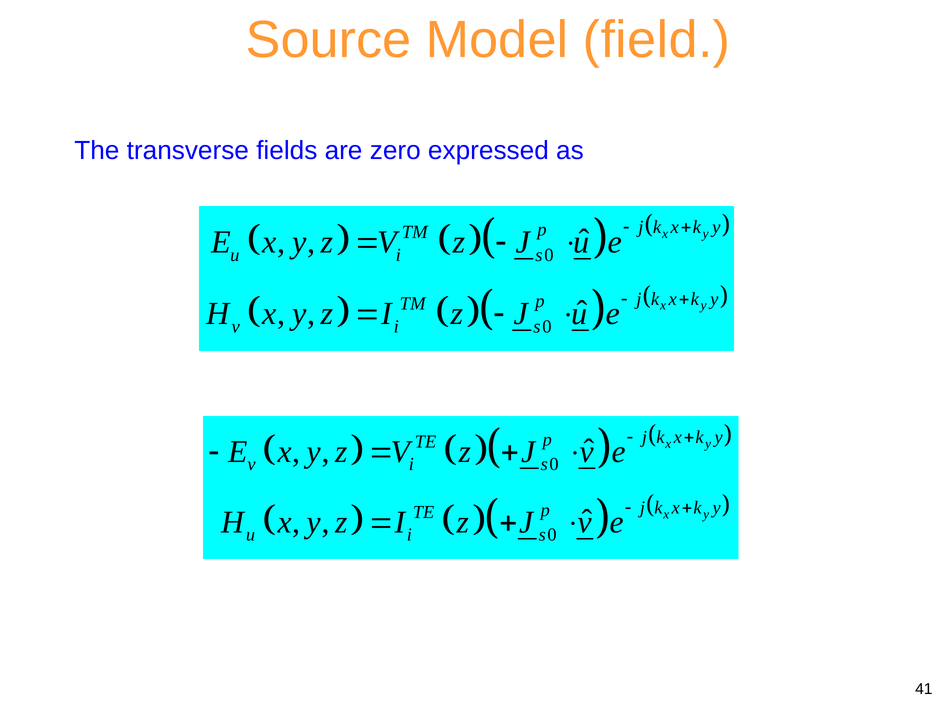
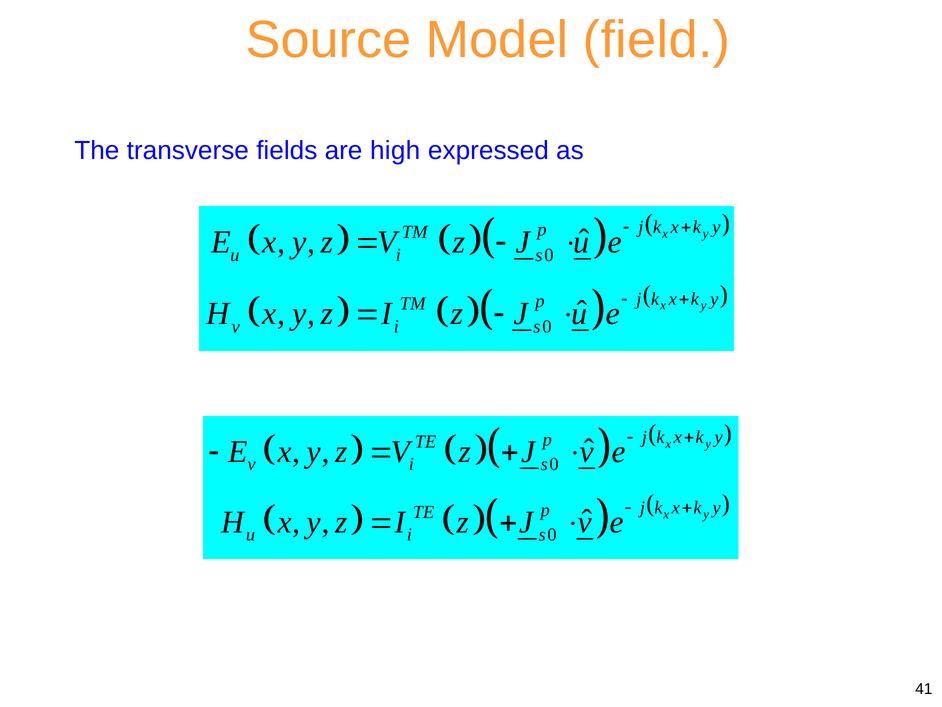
zero: zero -> high
